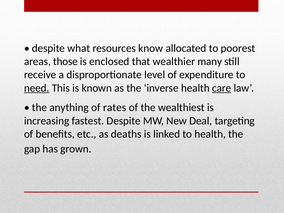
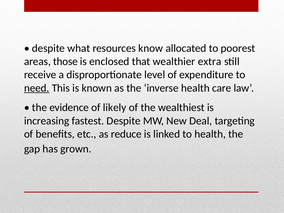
many: many -> extra
care underline: present -> none
anything: anything -> evidence
rates: rates -> likely
deaths: deaths -> reduce
